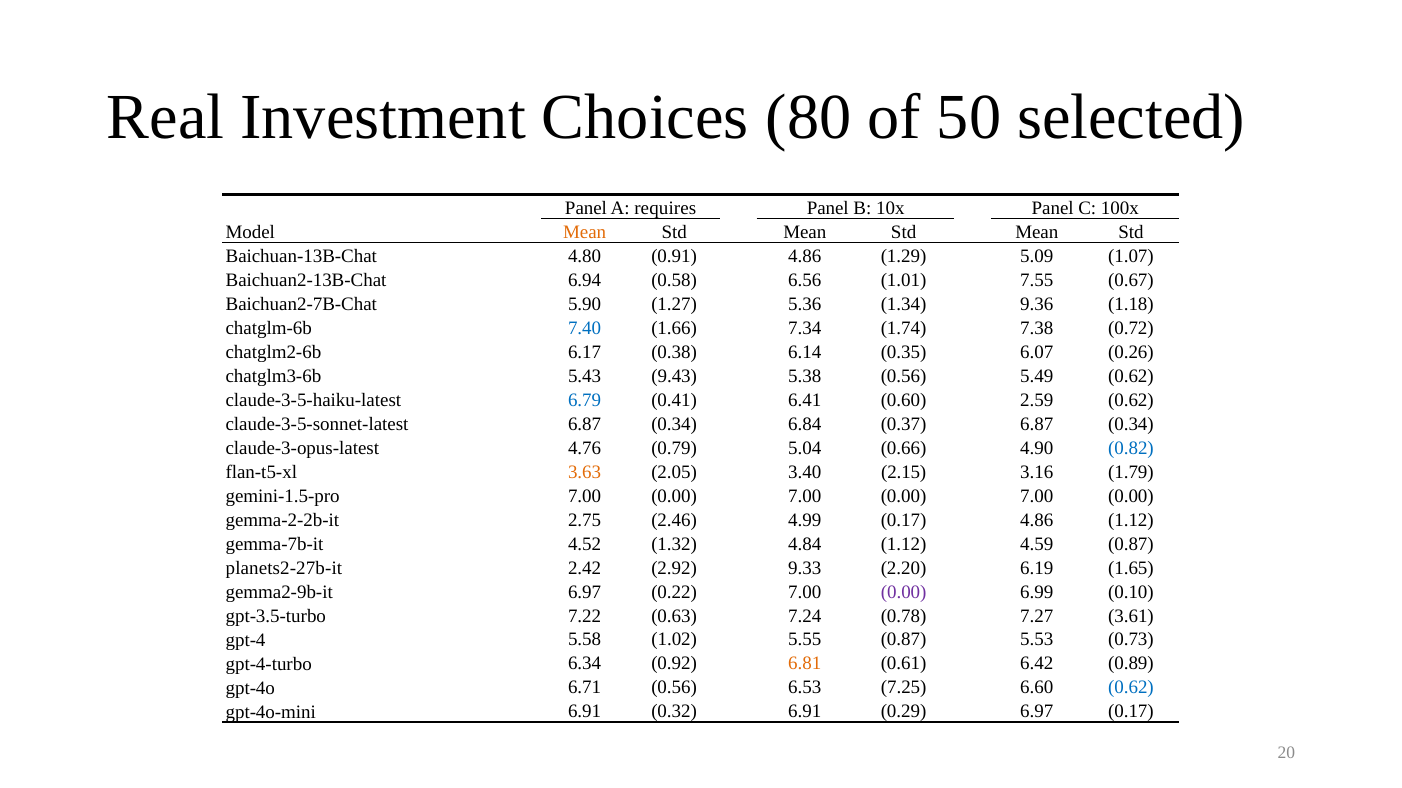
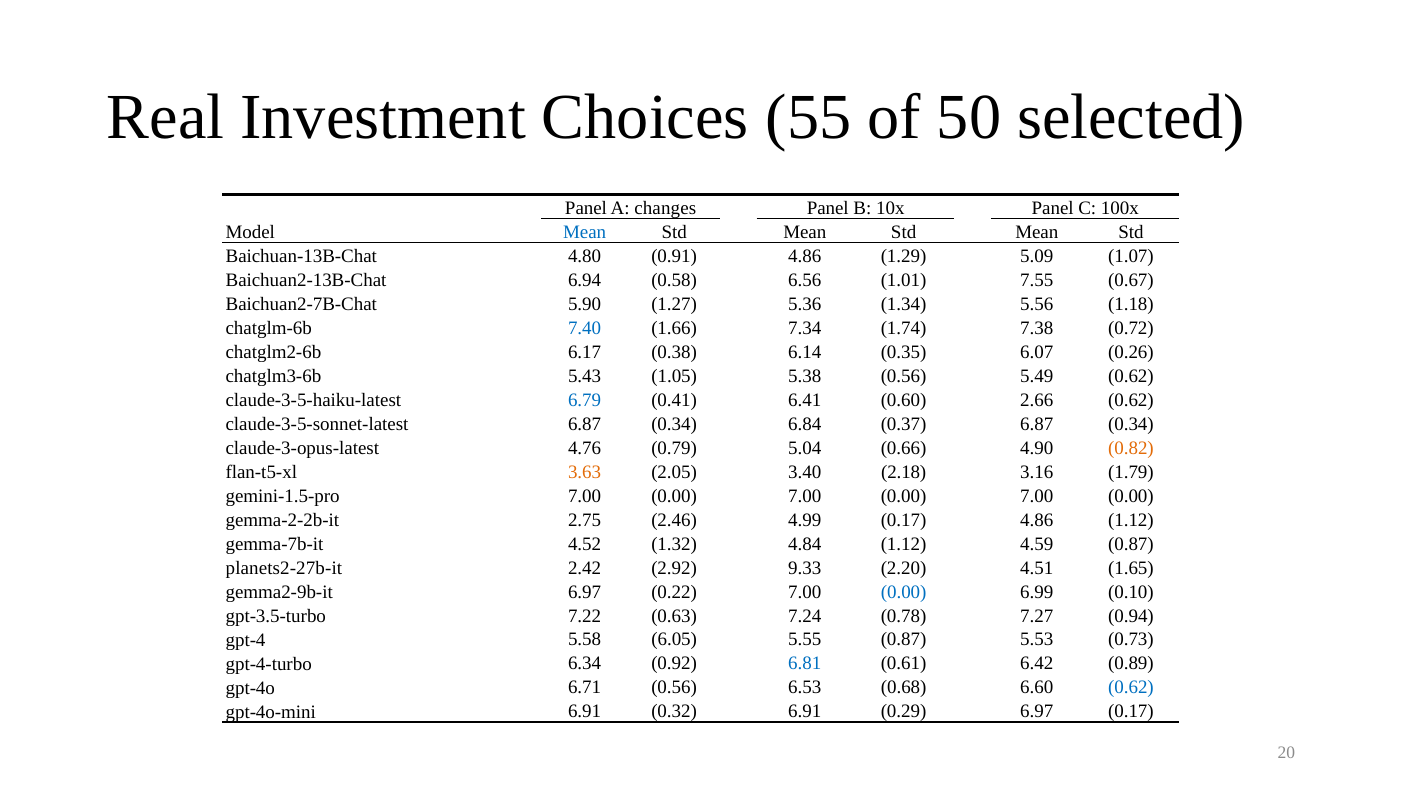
80: 80 -> 55
requires: requires -> changes
Mean at (585, 232) colour: orange -> blue
9.36: 9.36 -> 5.56
9.43: 9.43 -> 1.05
2.59: 2.59 -> 2.66
0.82 colour: blue -> orange
2.15: 2.15 -> 2.18
6.19: 6.19 -> 4.51
0.00 at (904, 592) colour: purple -> blue
3.61: 3.61 -> 0.94
1.02: 1.02 -> 6.05
6.81 colour: orange -> blue
7.25: 7.25 -> 0.68
